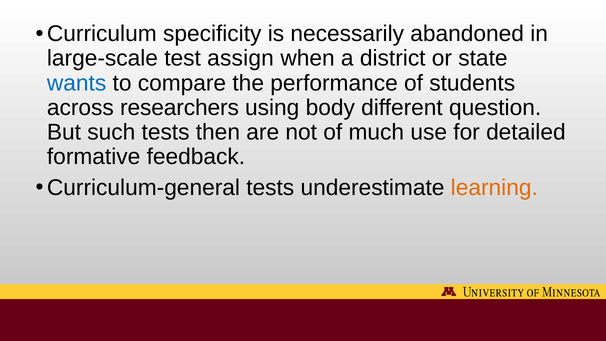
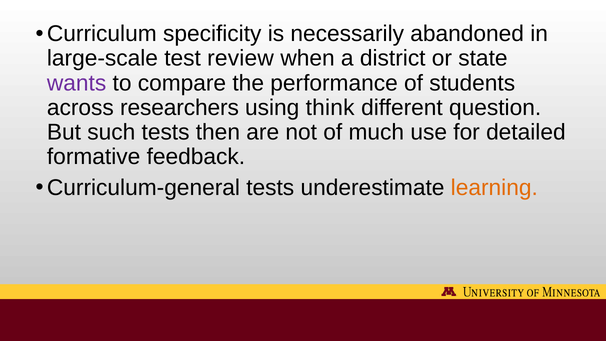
assign: assign -> review
wants colour: blue -> purple
body: body -> think
